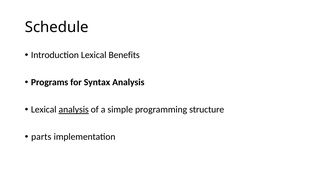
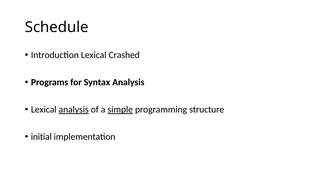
Benefits: Benefits -> Crashed
simple underline: none -> present
parts: parts -> initial
